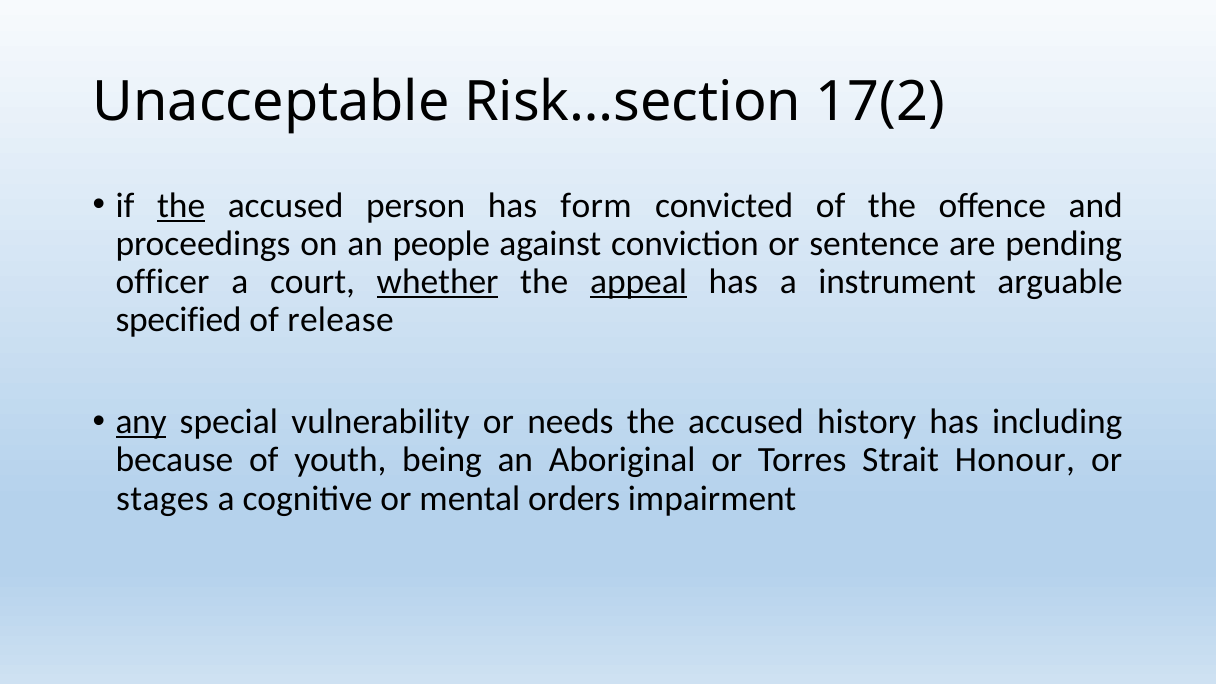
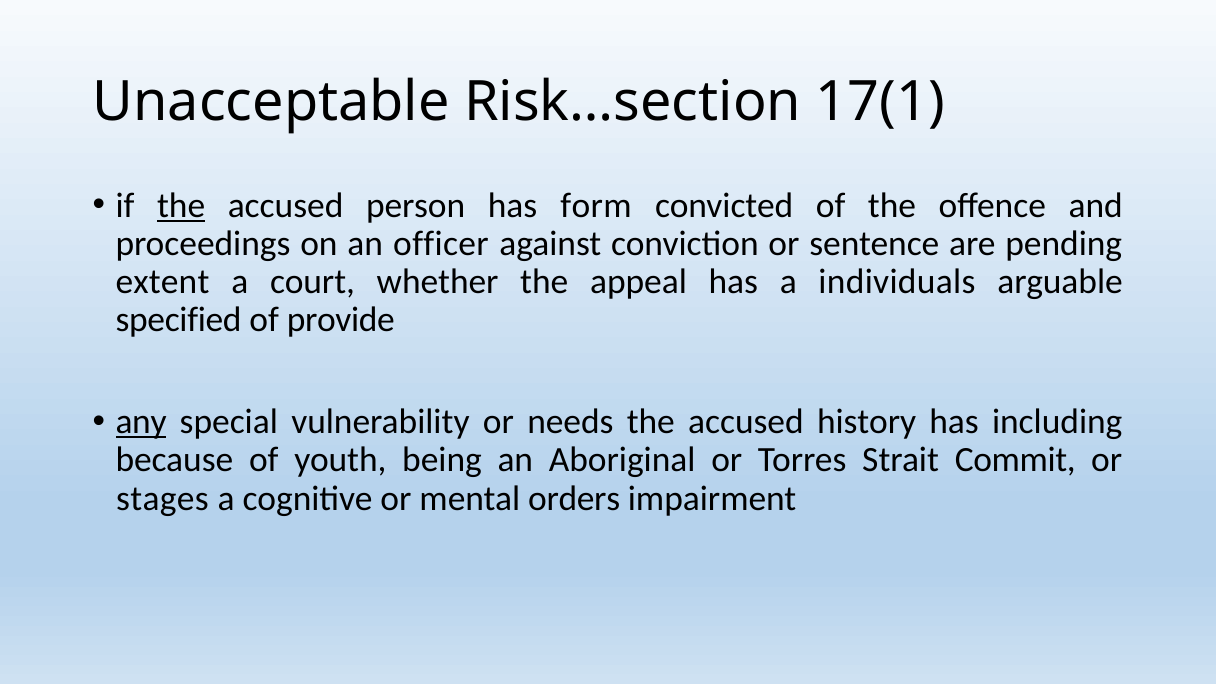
17(2: 17(2 -> 17(1
people: people -> officer
officer: officer -> extent
whether underline: present -> none
appeal underline: present -> none
instrument: instrument -> individuals
release: release -> provide
Honour: Honour -> Commit
